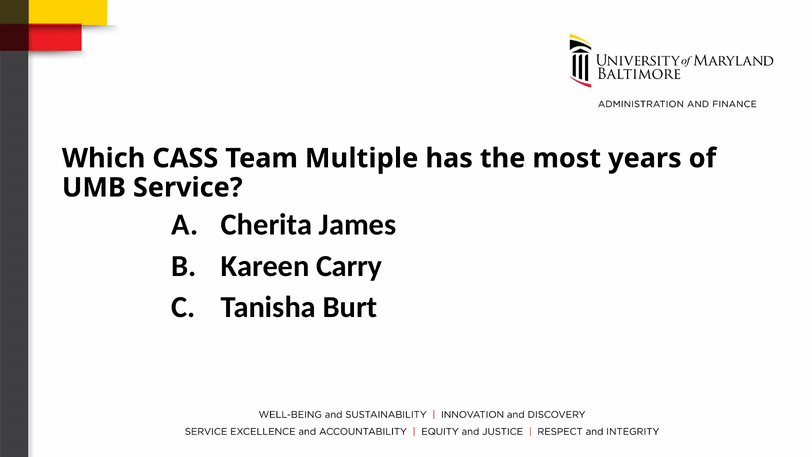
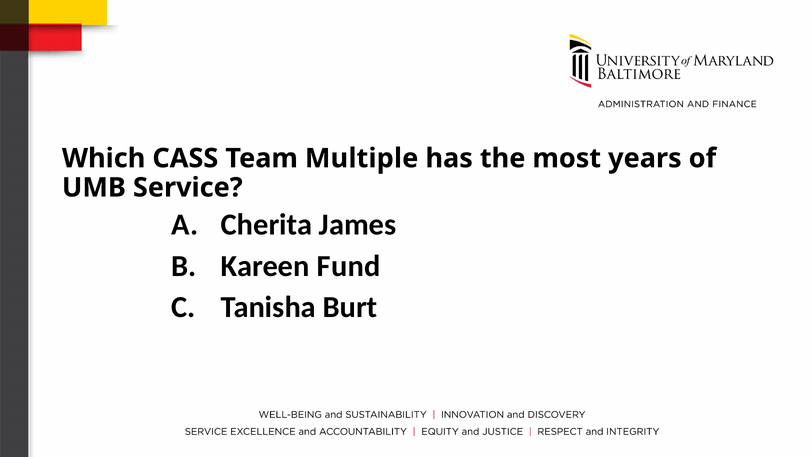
Carry: Carry -> Fund
